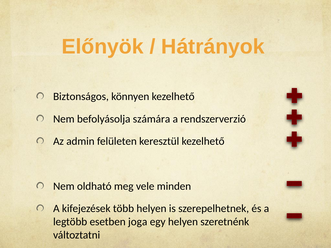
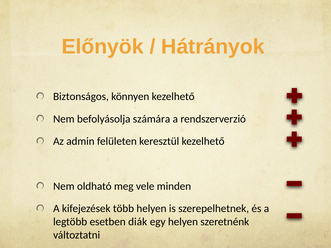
joga: joga -> diák
